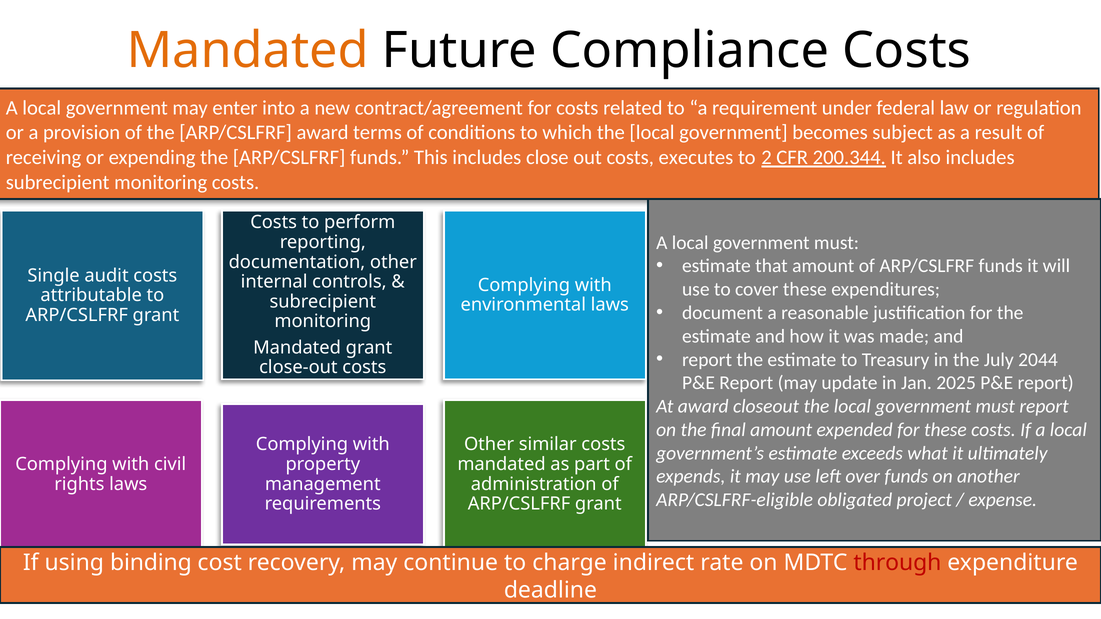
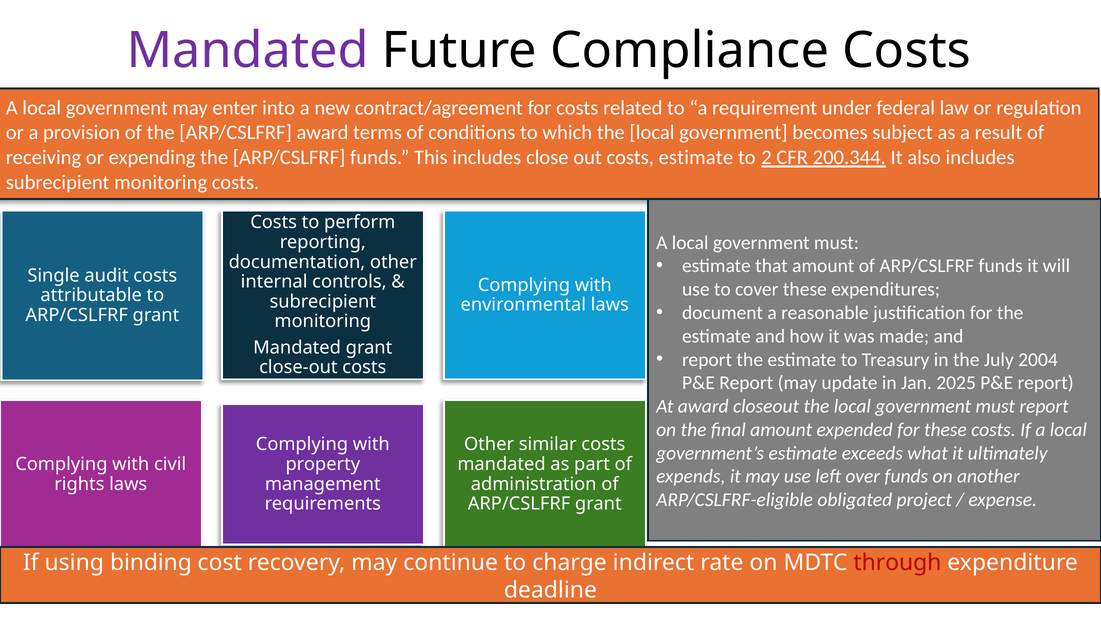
Mandated at (248, 51) colour: orange -> purple
costs executes: executes -> estimate
2044: 2044 -> 2004
